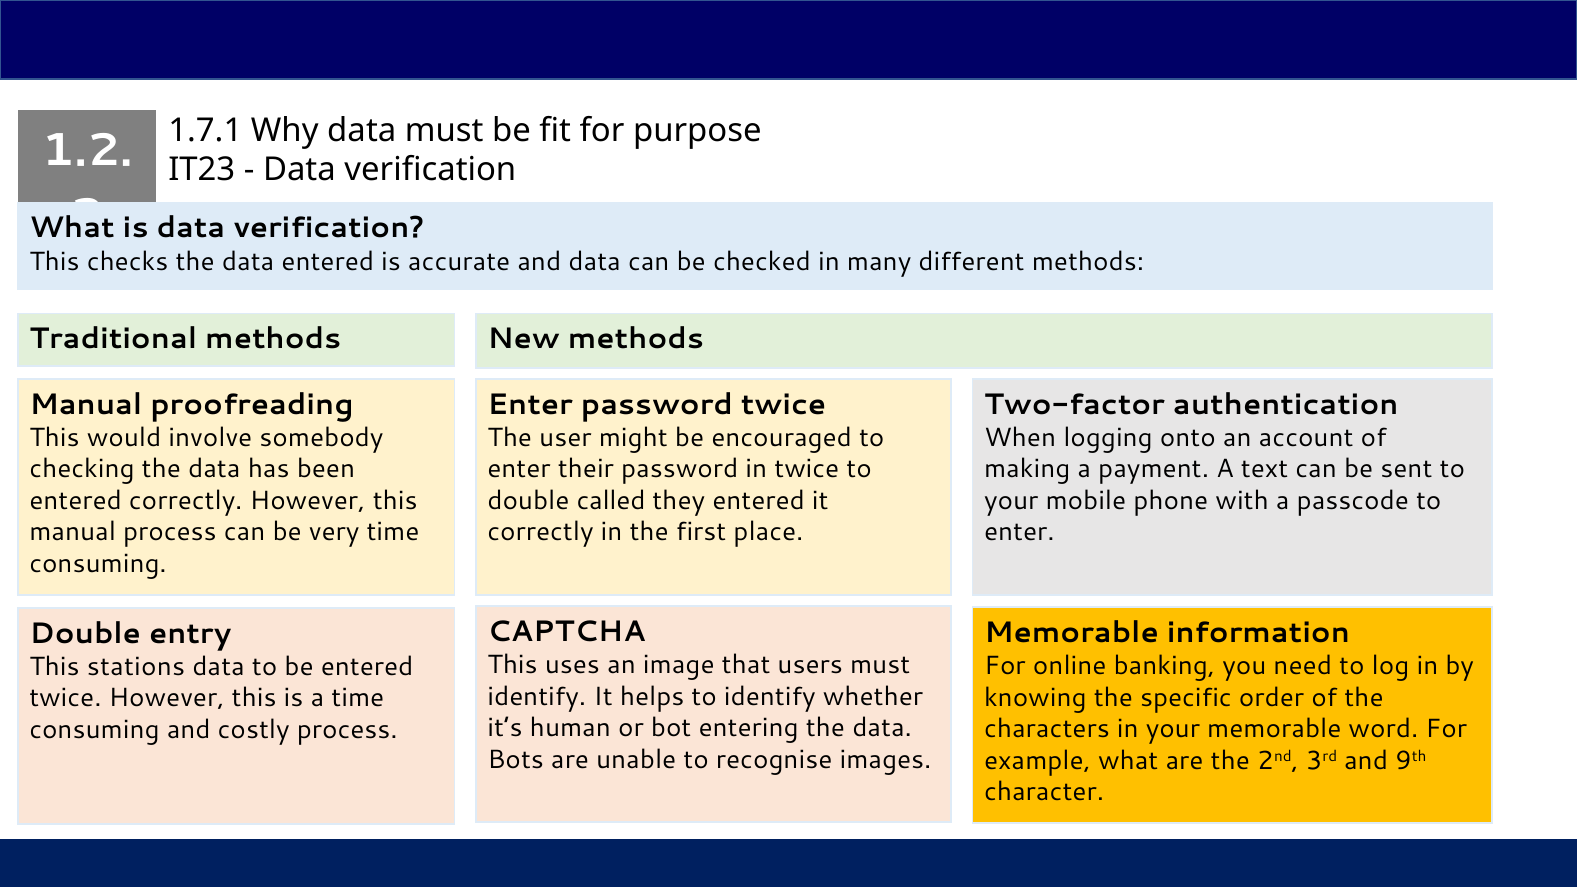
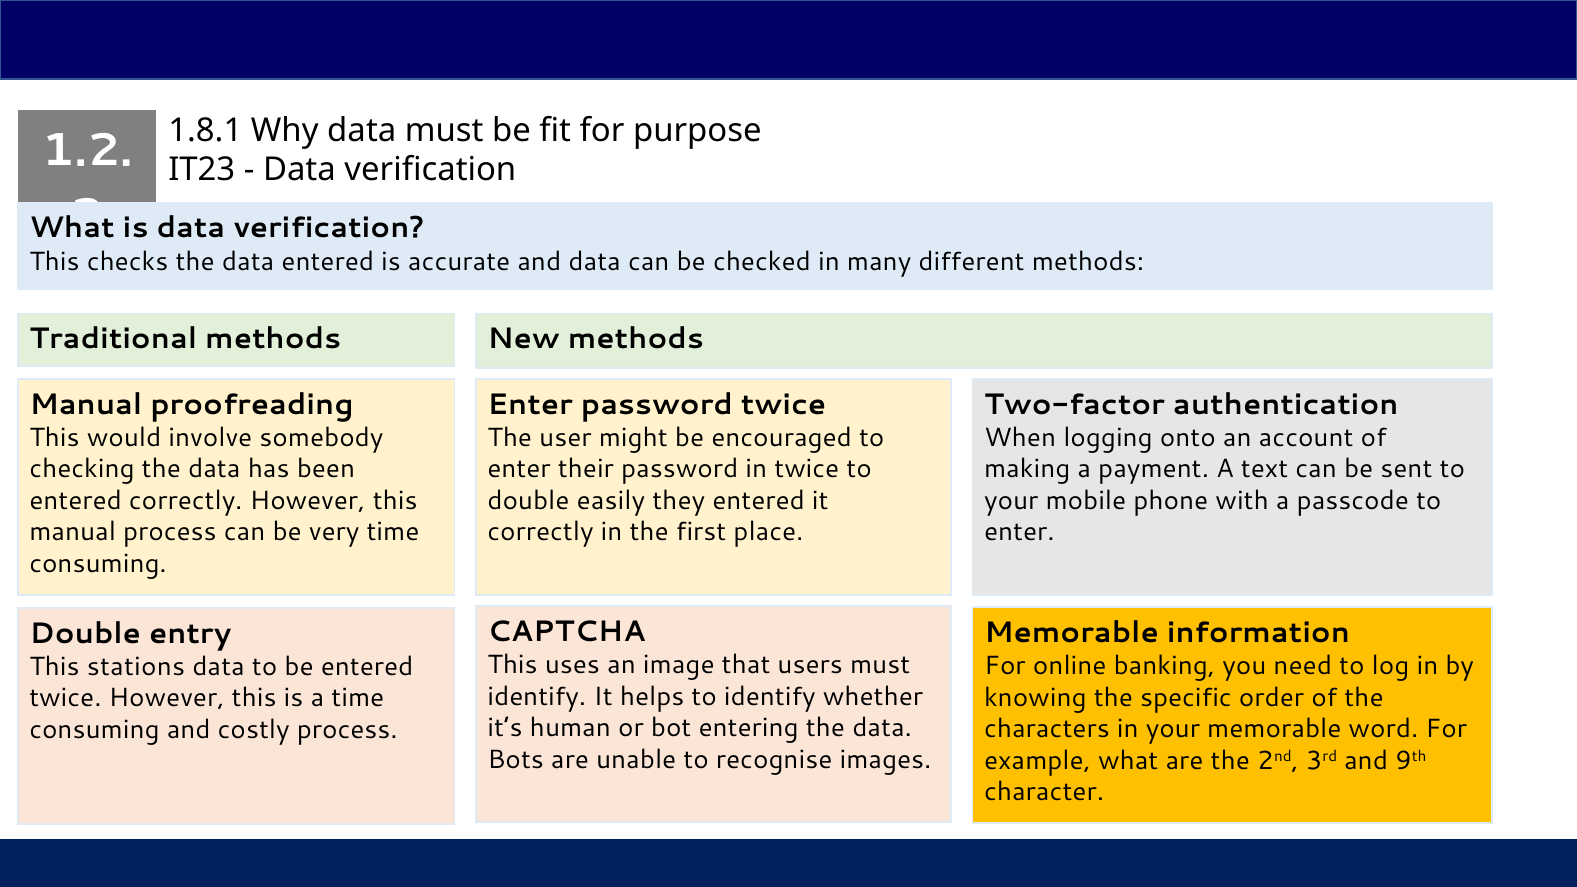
1.7.1: 1.7.1 -> 1.8.1
called: called -> easily
